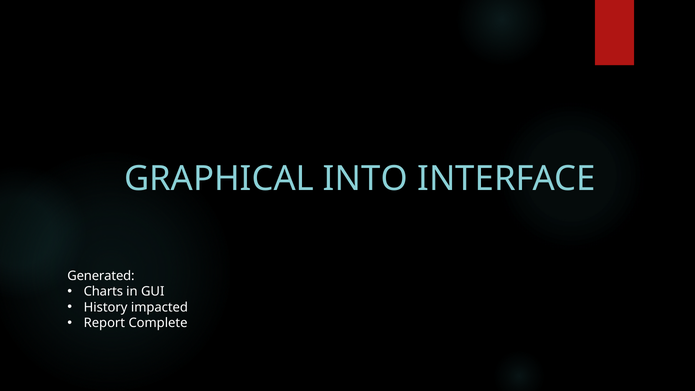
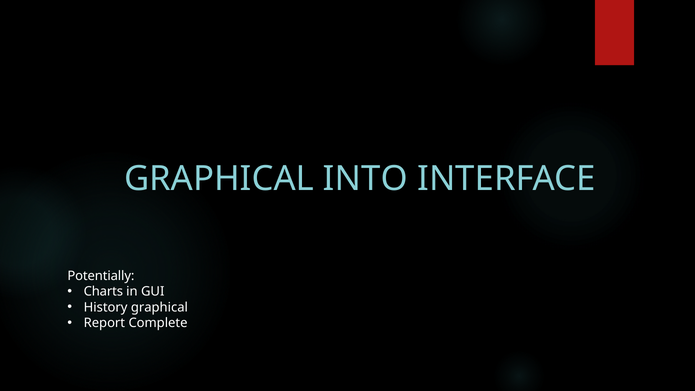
Generated: Generated -> Potentially
History impacted: impacted -> graphical
